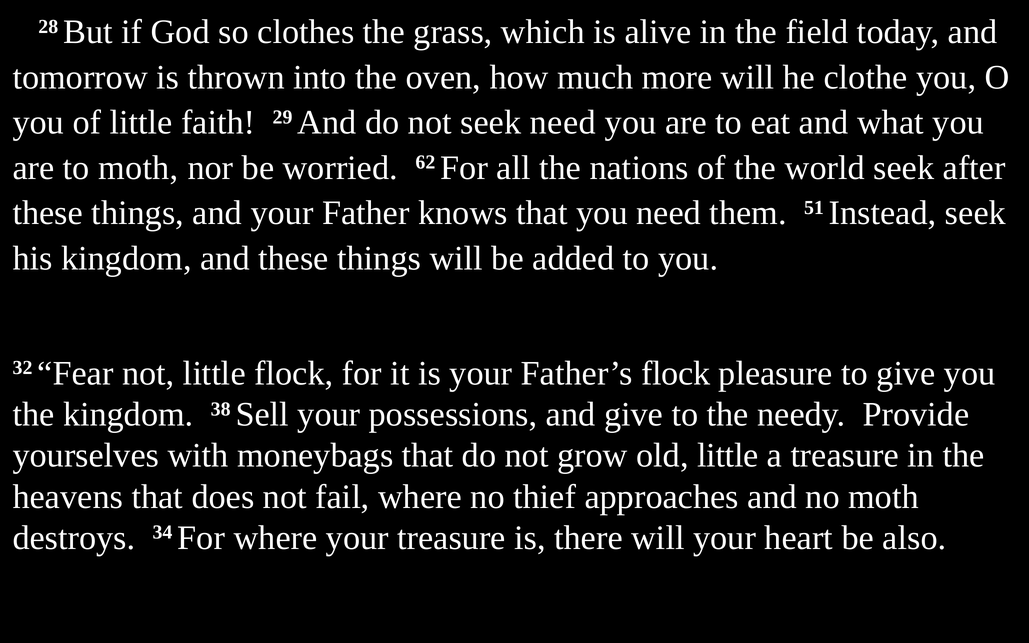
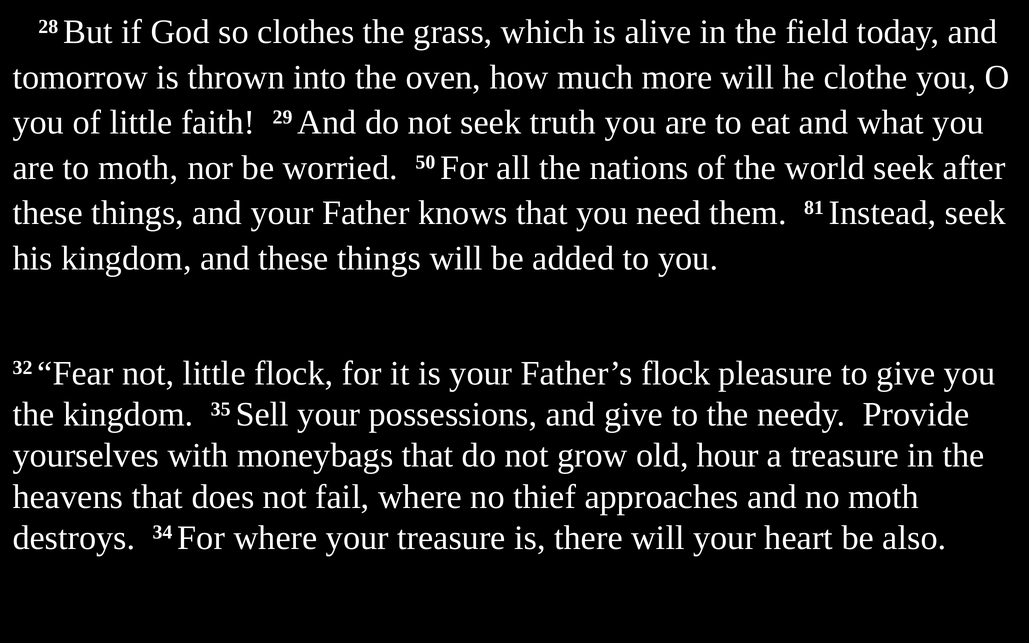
seek need: need -> truth
62: 62 -> 50
51: 51 -> 81
38: 38 -> 35
old little: little -> hour
